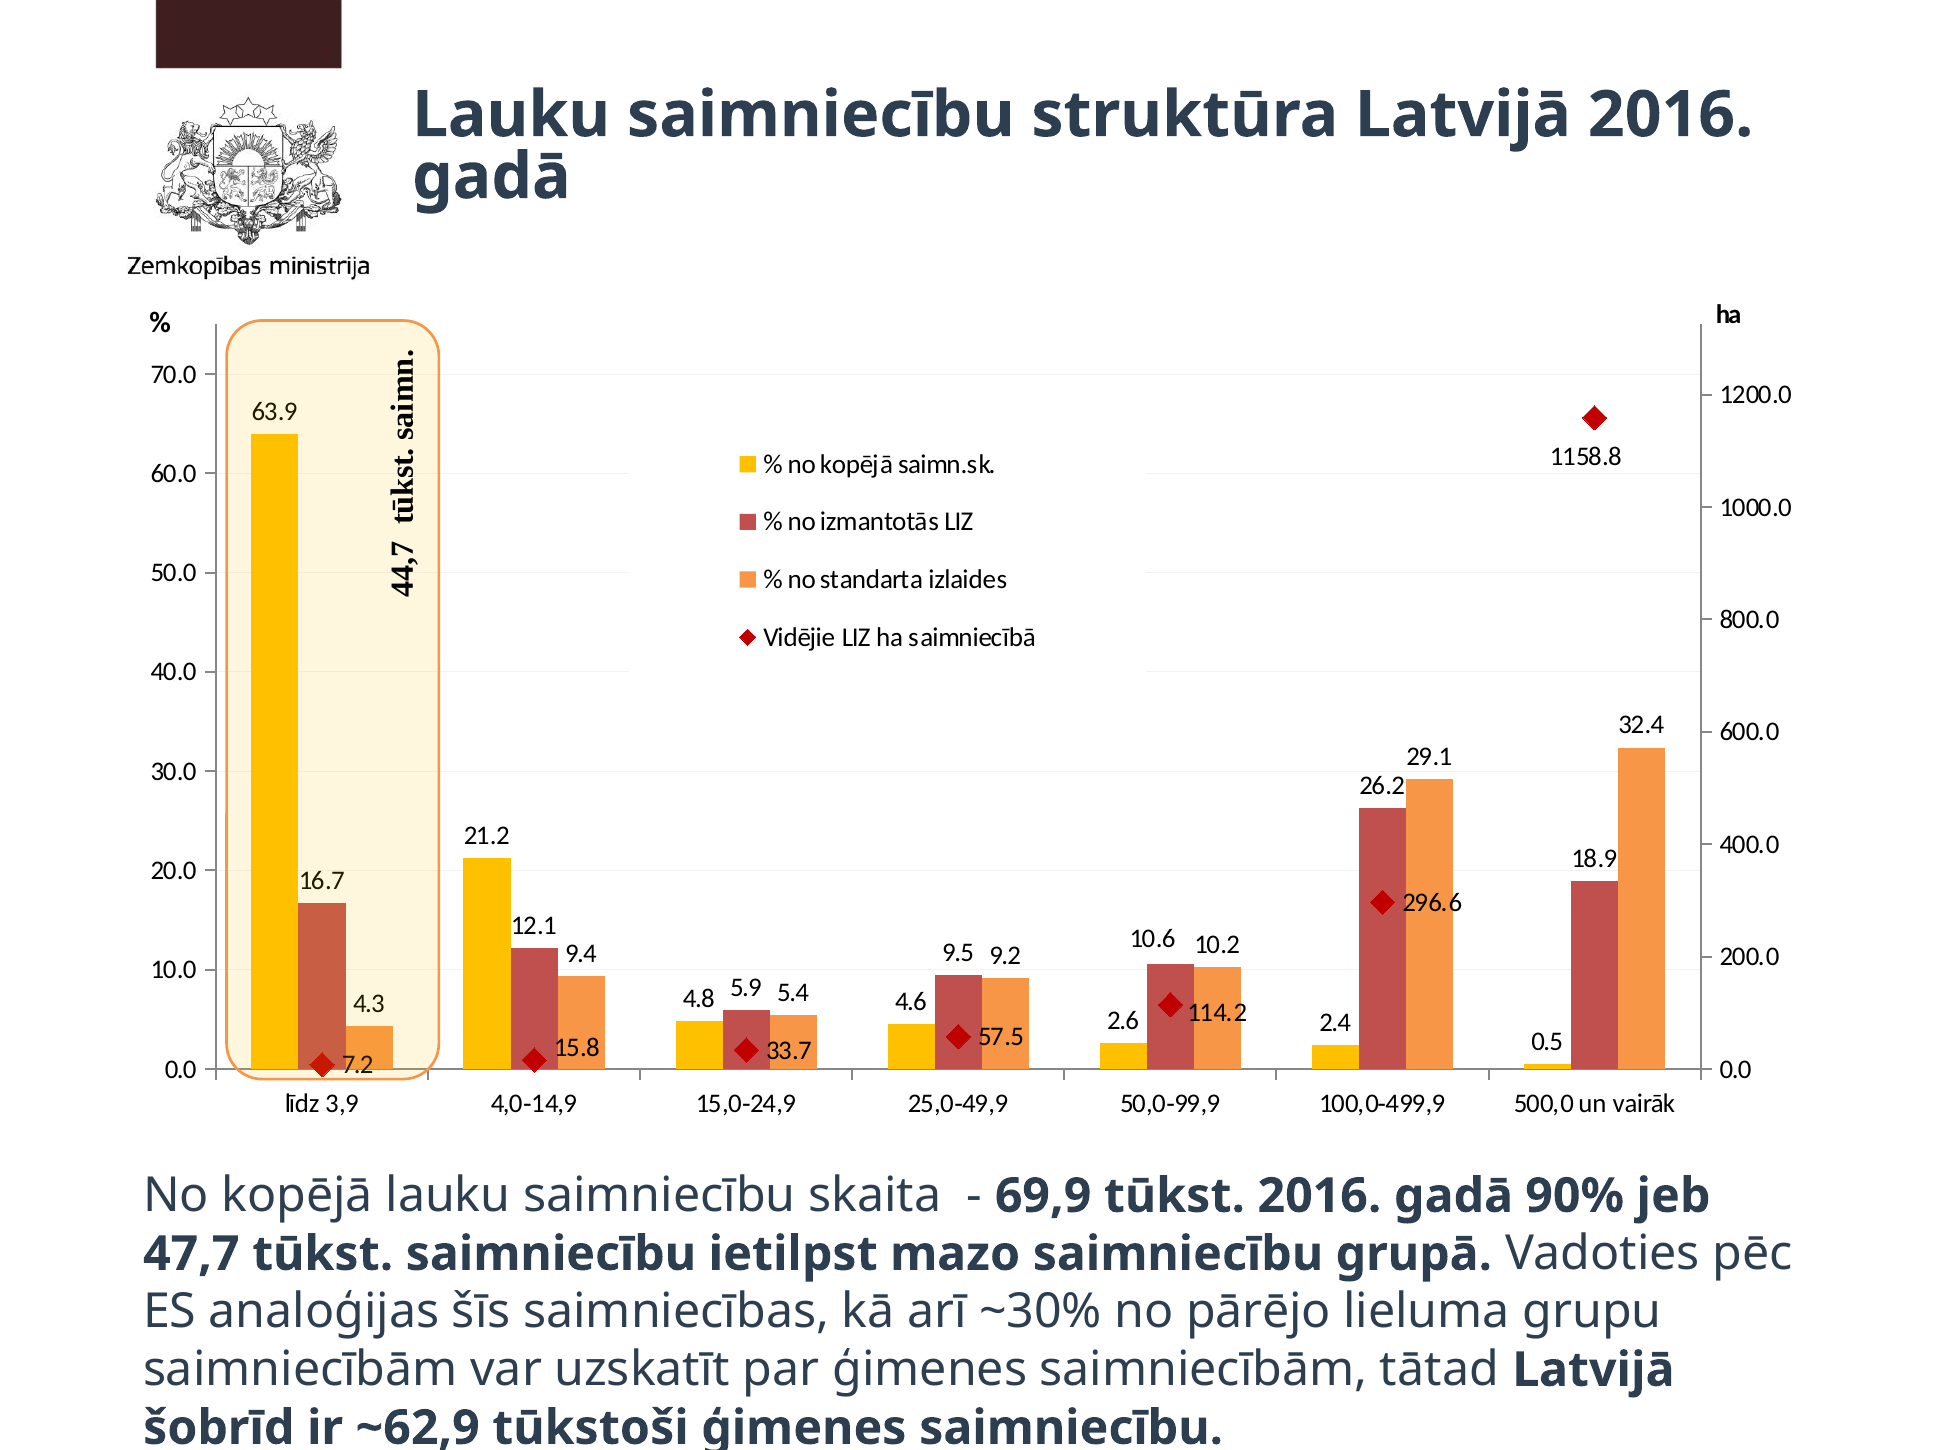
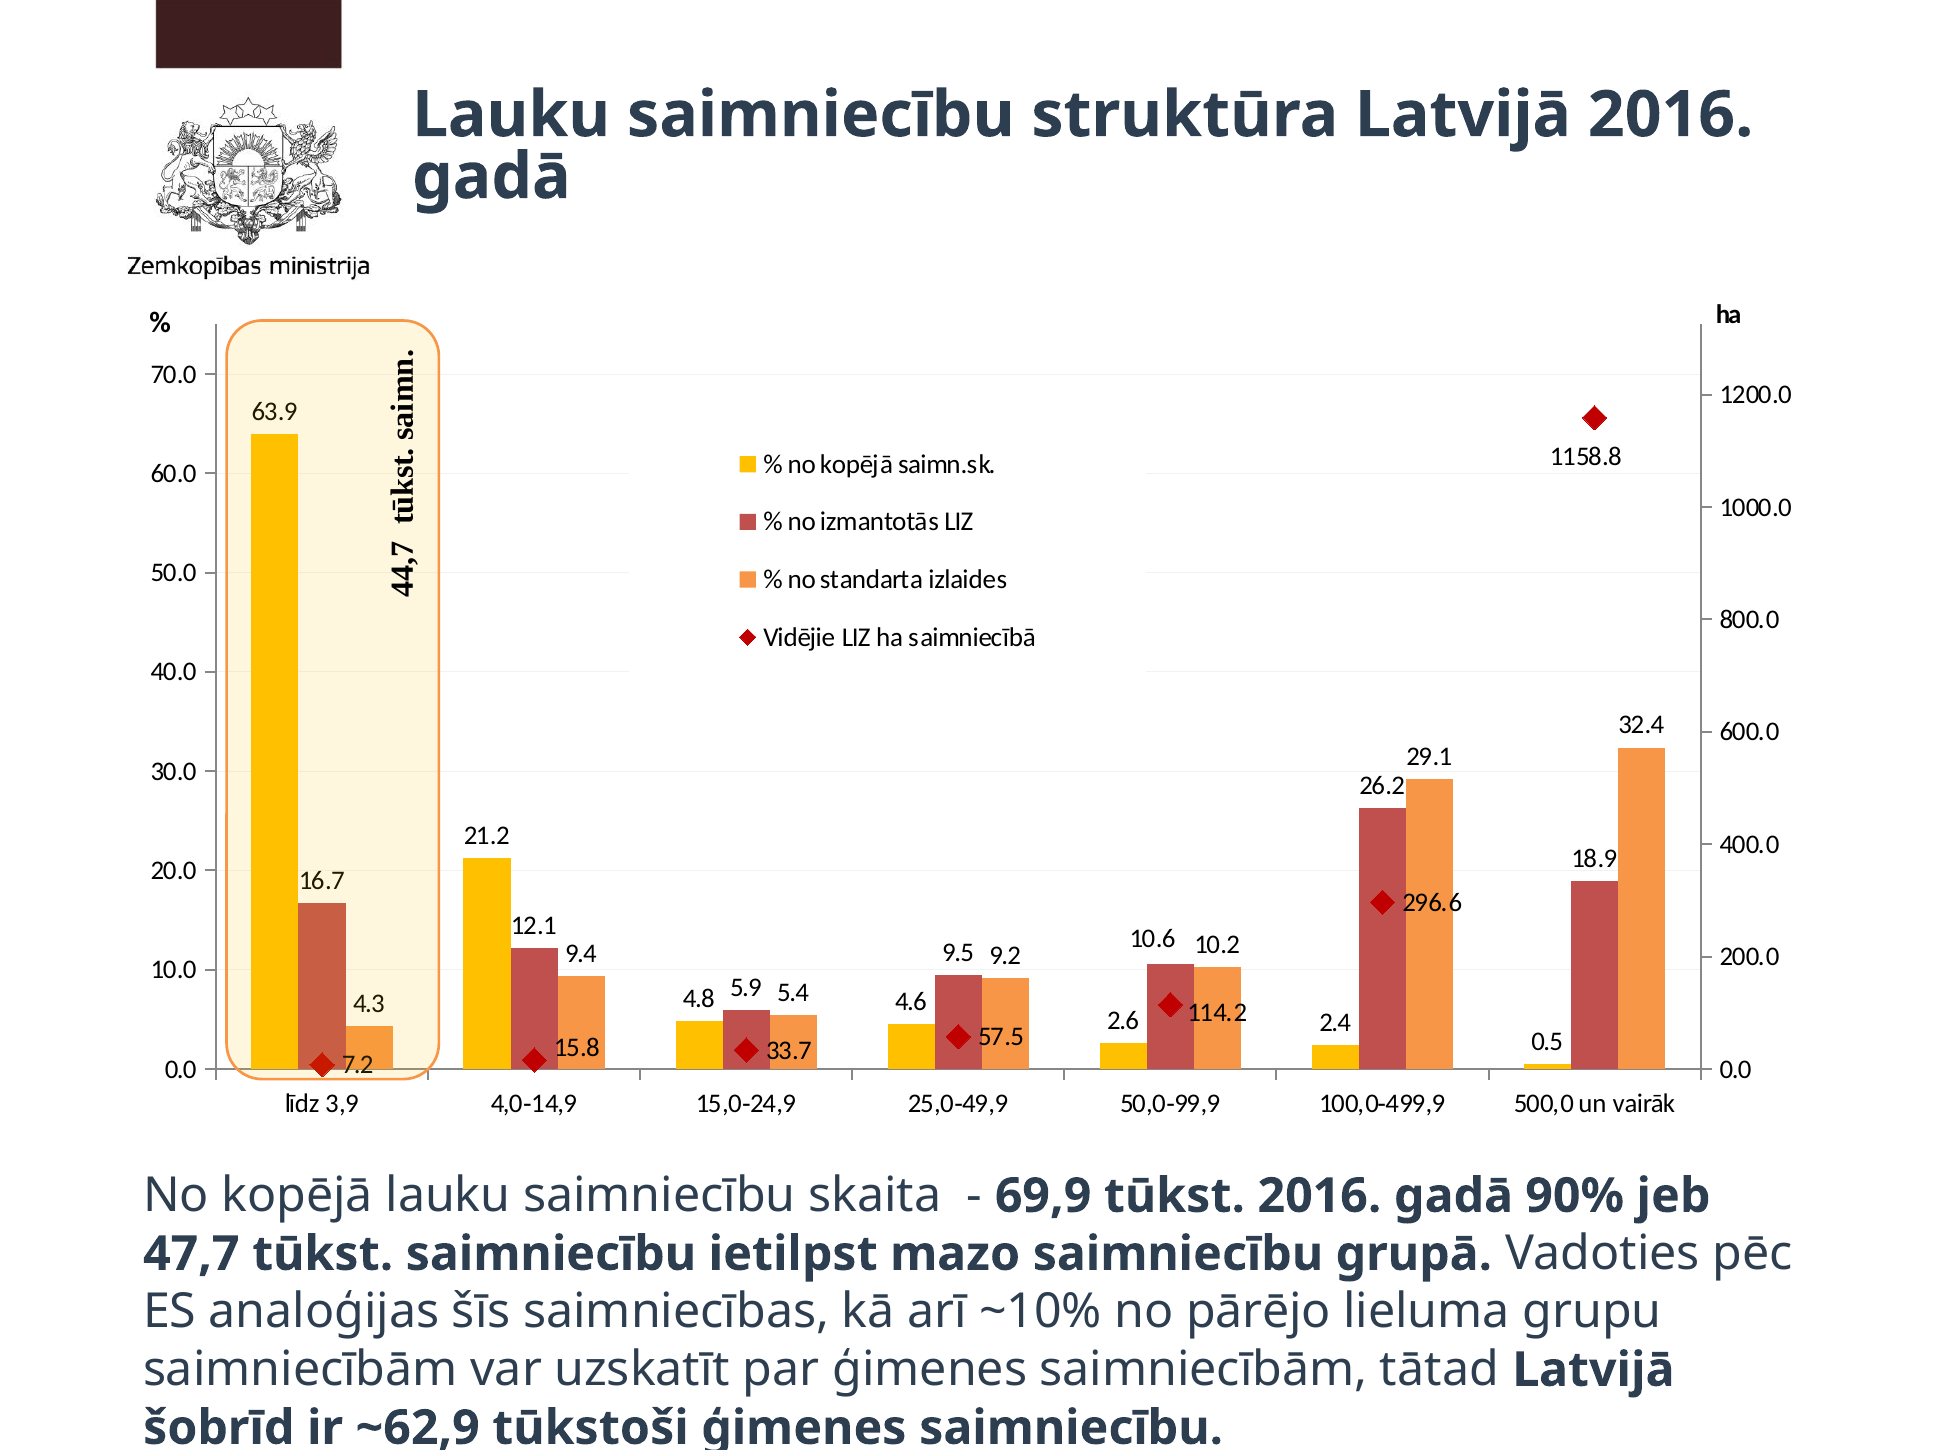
~30%: ~30% -> ~10%
